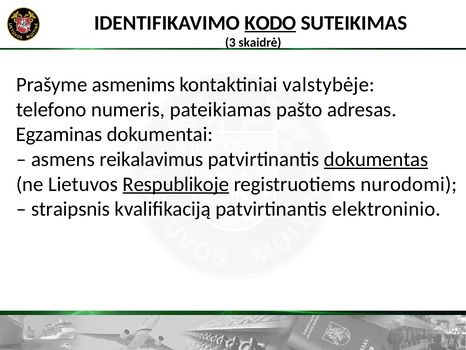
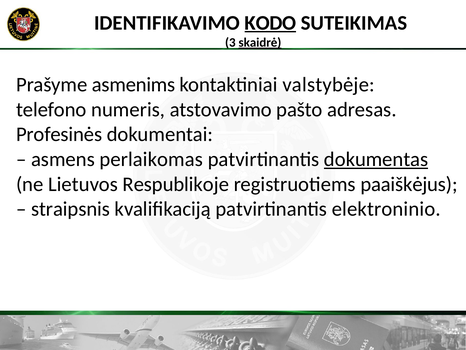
skaidrė underline: none -> present
pateikiamas: pateikiamas -> atstovavimo
Egzaminas: Egzaminas -> Profesinės
reikalavimus: reikalavimus -> perlaikomas
Respublikoje underline: present -> none
nurodomi: nurodomi -> paaiškėjus
